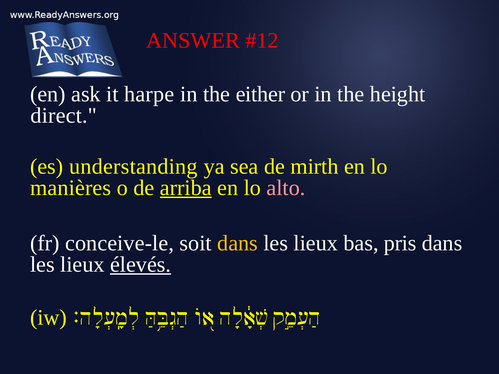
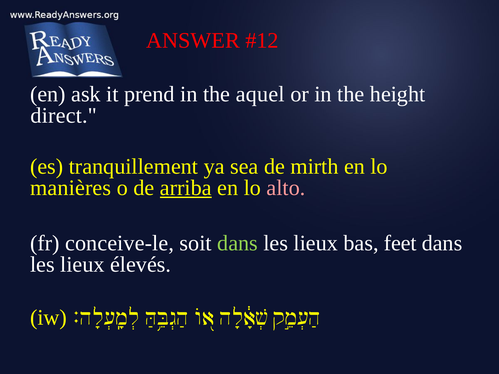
harpe: harpe -> prend
either: either -> aquel
understanding: understanding -> tranquillement
dans at (238, 243) colour: yellow -> light green
pris: pris -> feet
élevés underline: present -> none
